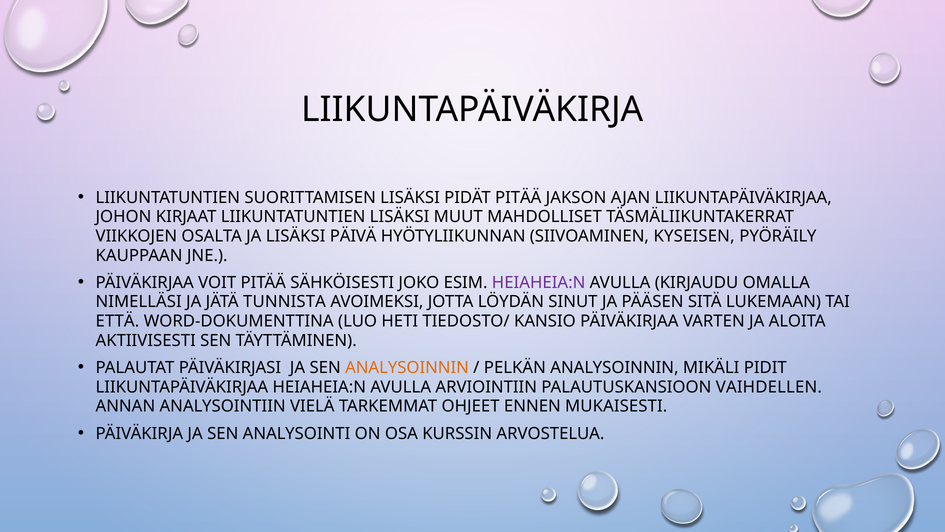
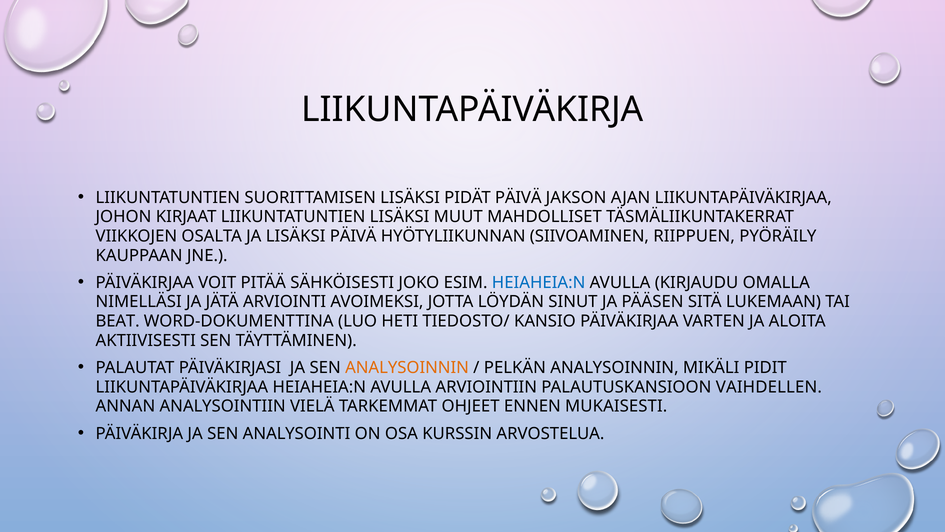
PIDÄT PITÄÄ: PITÄÄ -> PÄIVÄ
KYSEISEN: KYSEISEN -> RIIPPUEN
HEIAHEIA:N at (539, 282) colour: purple -> blue
TUNNISTA: TUNNISTA -> ARVIOINTI
ETTÄ: ETTÄ -> BEAT
